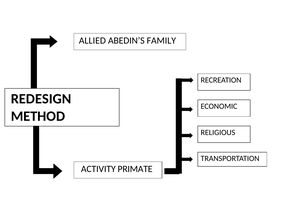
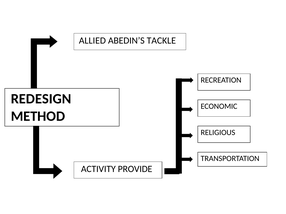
FAMILY: FAMILY -> TACKLE
PRIMATE: PRIMATE -> PROVIDE
